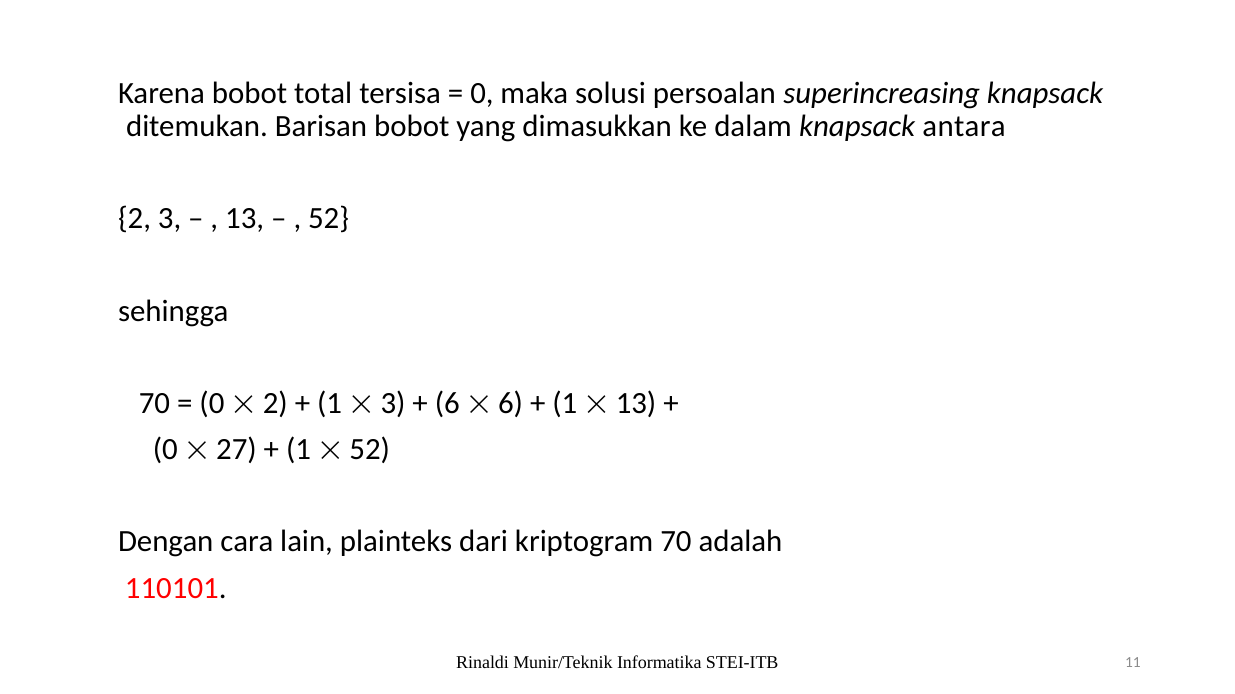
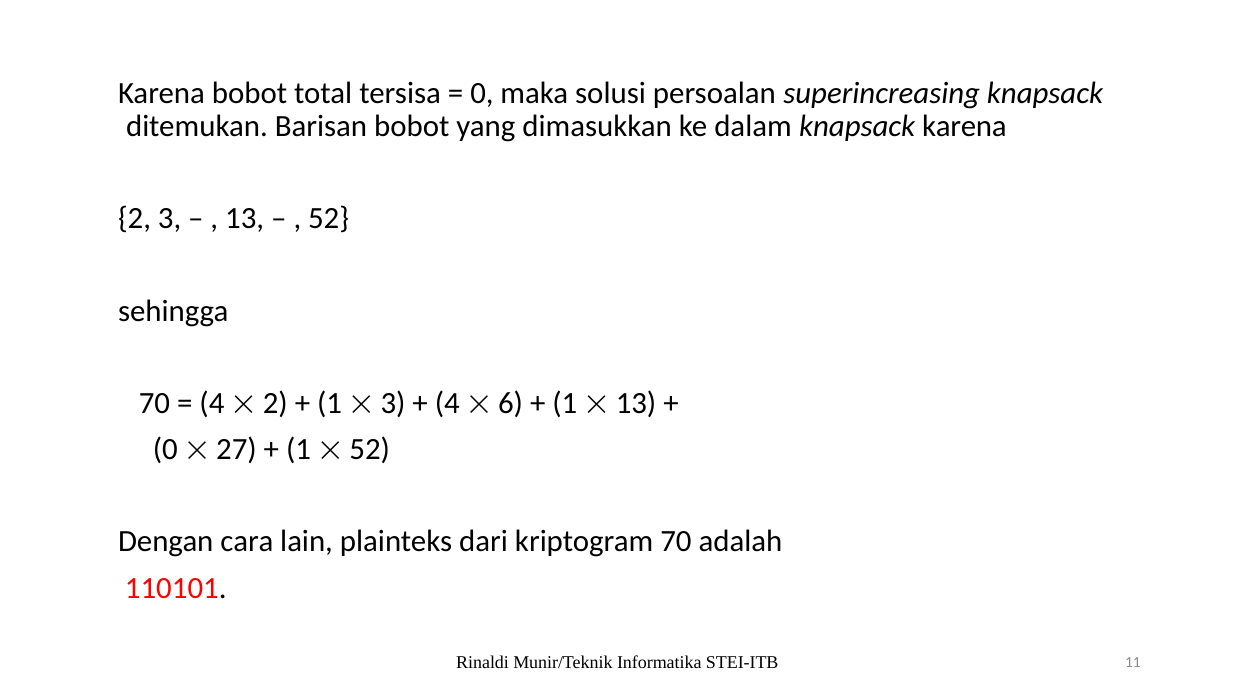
knapsack antara: antara -> karena
0 at (212, 404): 0 -> 4
6 at (447, 404): 6 -> 4
